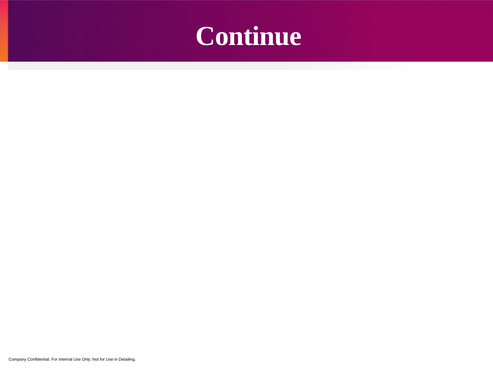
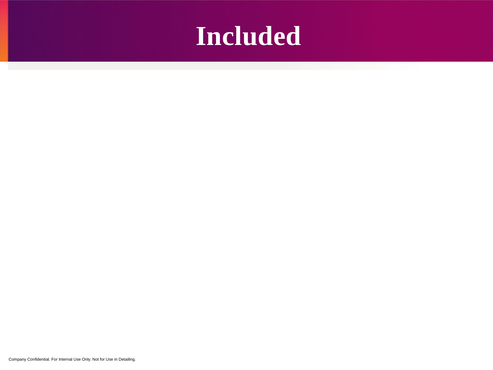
Continue: Continue -> Included
